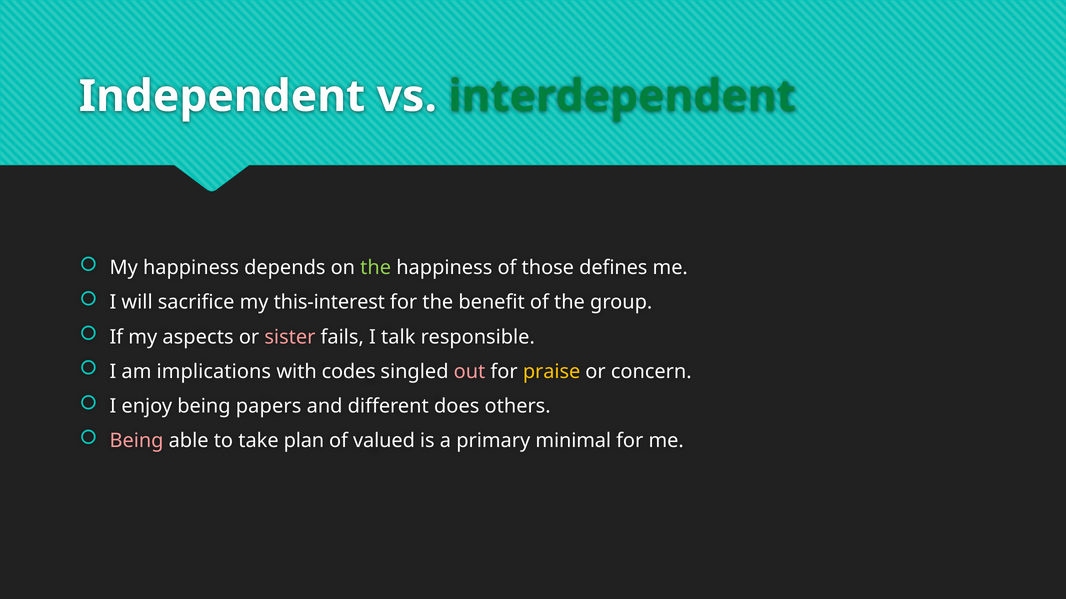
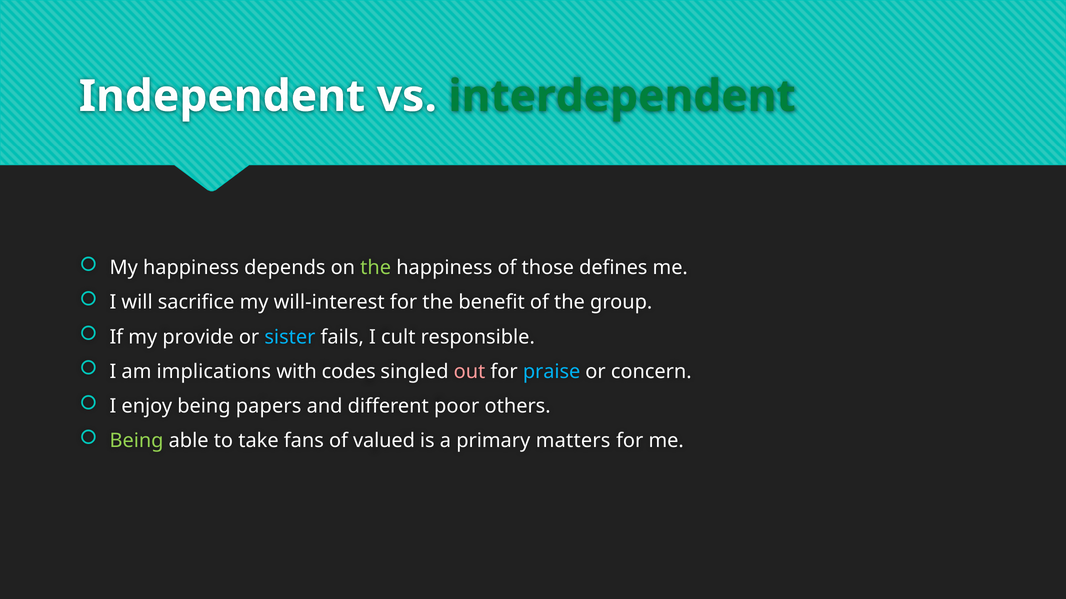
this-interest: this-interest -> will-interest
aspects: aspects -> provide
sister colour: pink -> light blue
talk: talk -> cult
praise colour: yellow -> light blue
does: does -> poor
Being at (137, 441) colour: pink -> light green
plan: plan -> fans
minimal: minimal -> matters
